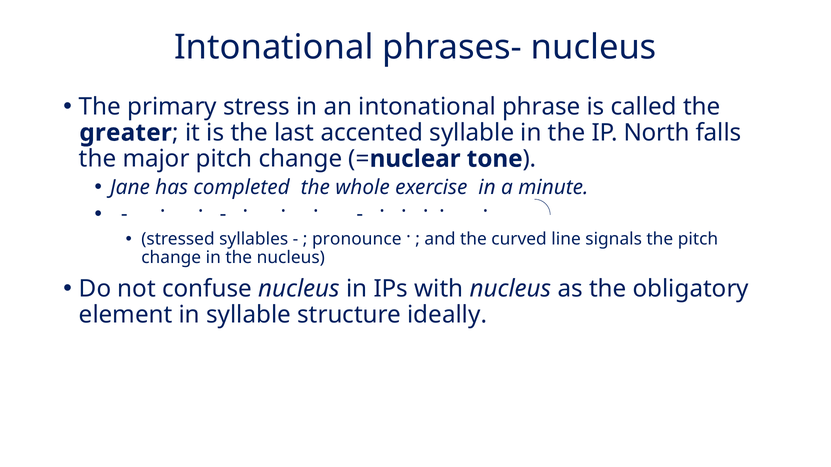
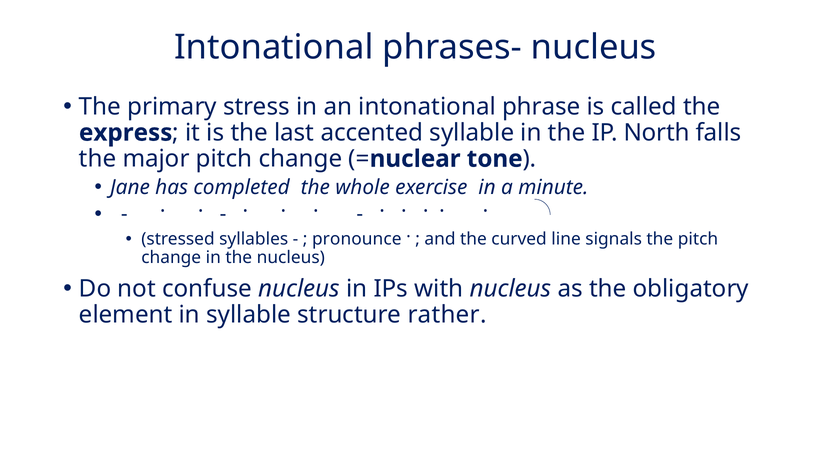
greater: greater -> express
ideally: ideally -> rather
